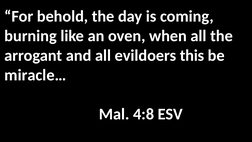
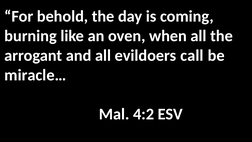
this: this -> call
4:8: 4:8 -> 4:2
